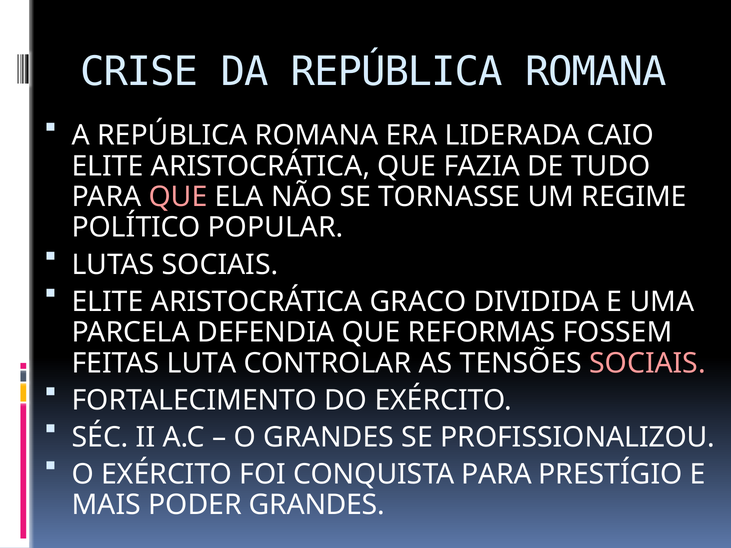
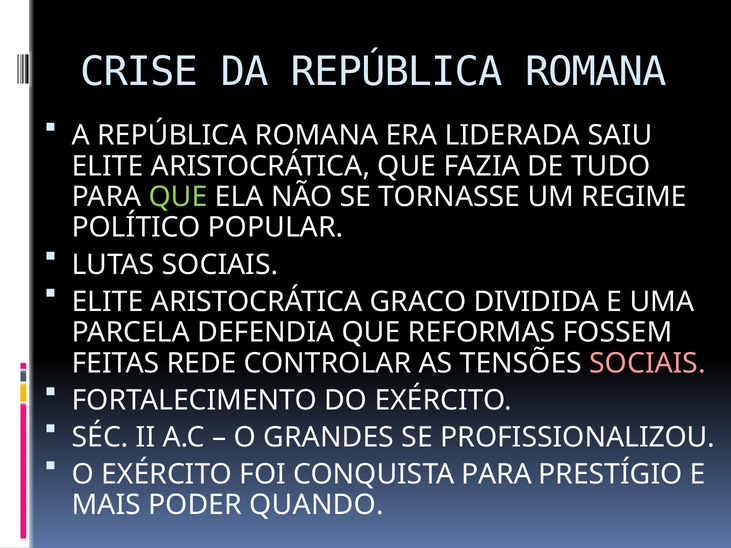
CAIO: CAIO -> SAIU
QUE at (178, 197) colour: pink -> light green
LUTA: LUTA -> REDE
PODER GRANDES: GRANDES -> QUANDO
